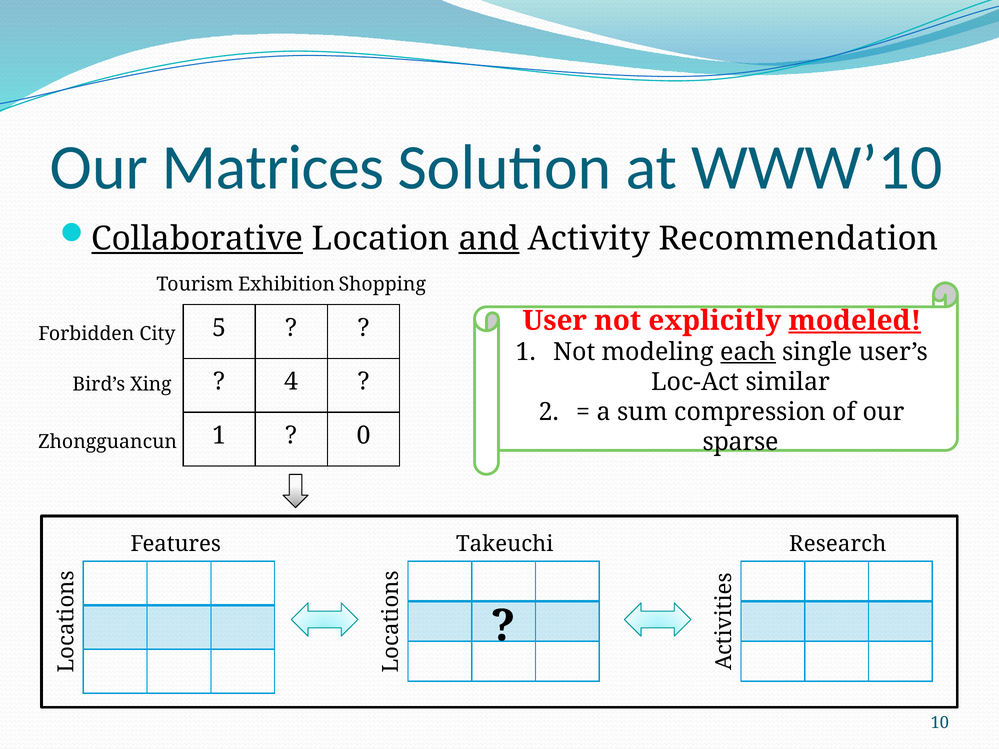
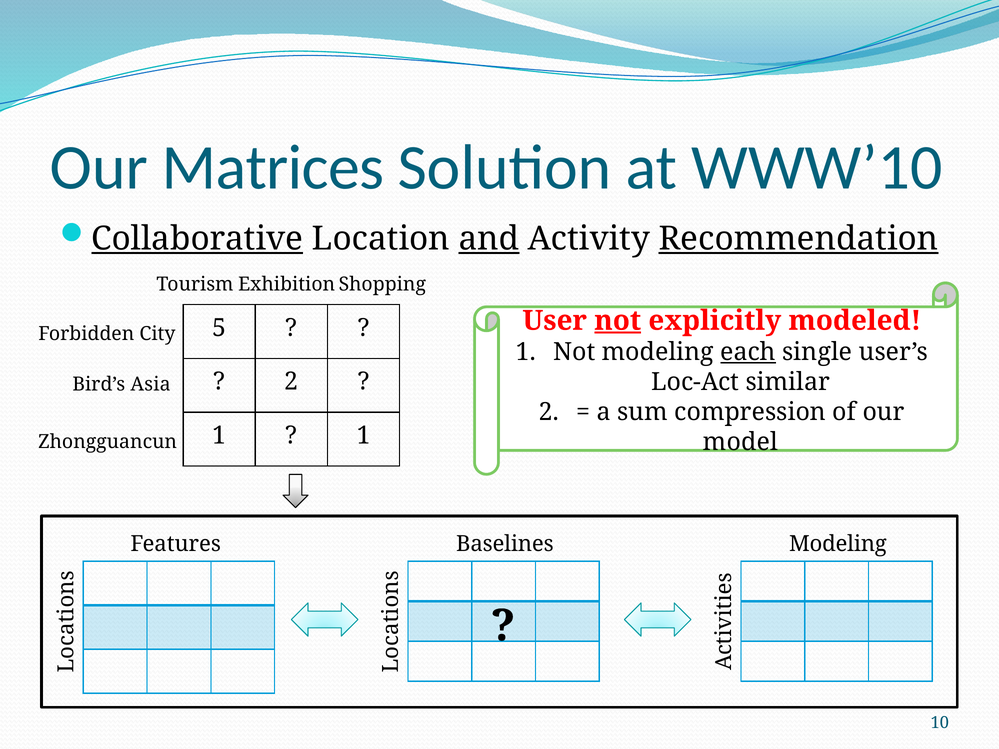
Recommendation underline: none -> present
not at (618, 321) underline: none -> present
modeled underline: present -> none
4 at (291, 382): 4 -> 2
Xing: Xing -> Asia
0 at (364, 436): 0 -> 1
sparse: sparse -> model
Takeuchi: Takeuchi -> Baselines
Research at (838, 544): Research -> Modeling
